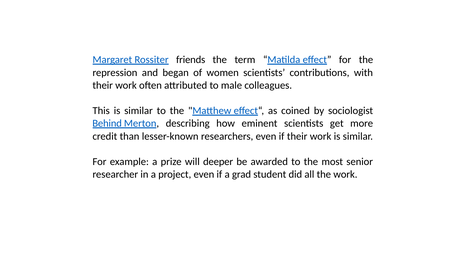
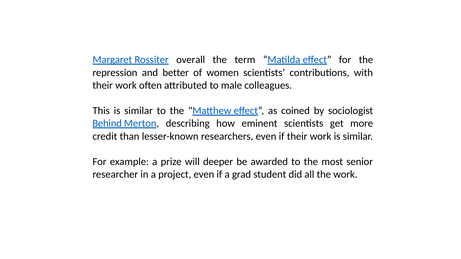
friends: friends -> overall
began: began -> better
